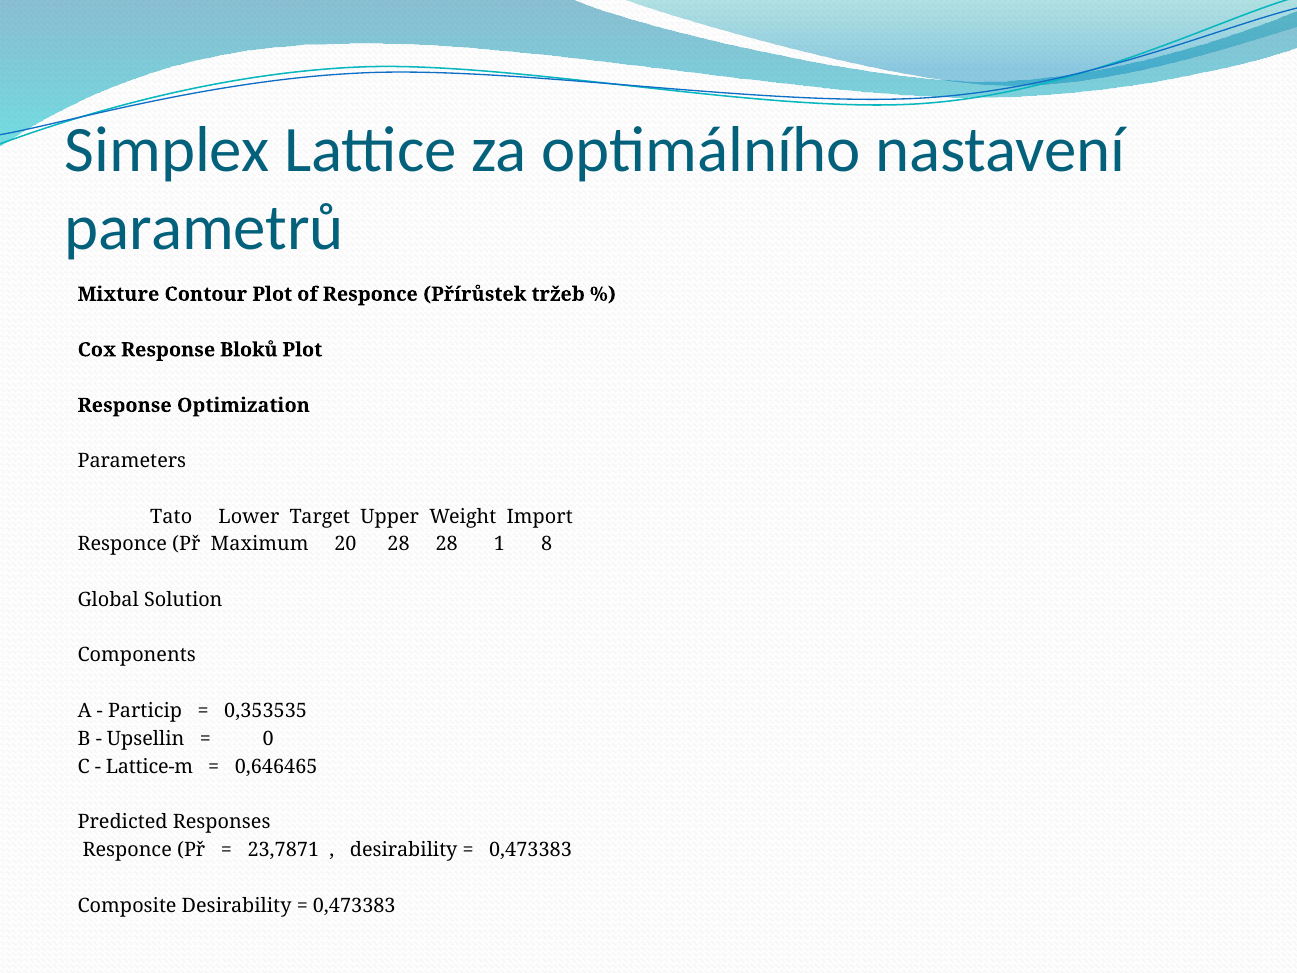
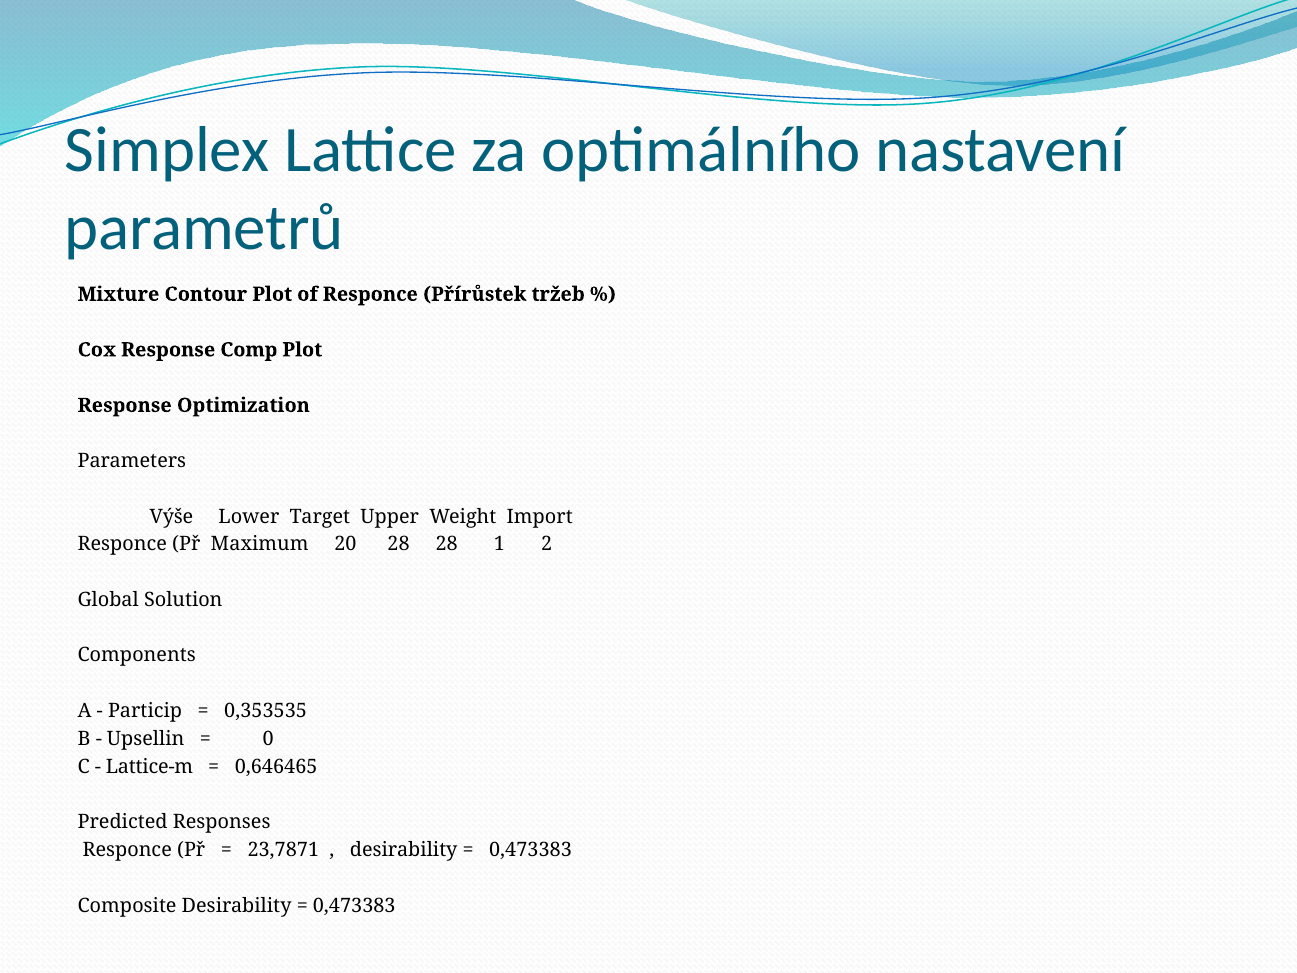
Bloků: Bloků -> Comp
Tato: Tato -> Výše
8: 8 -> 2
